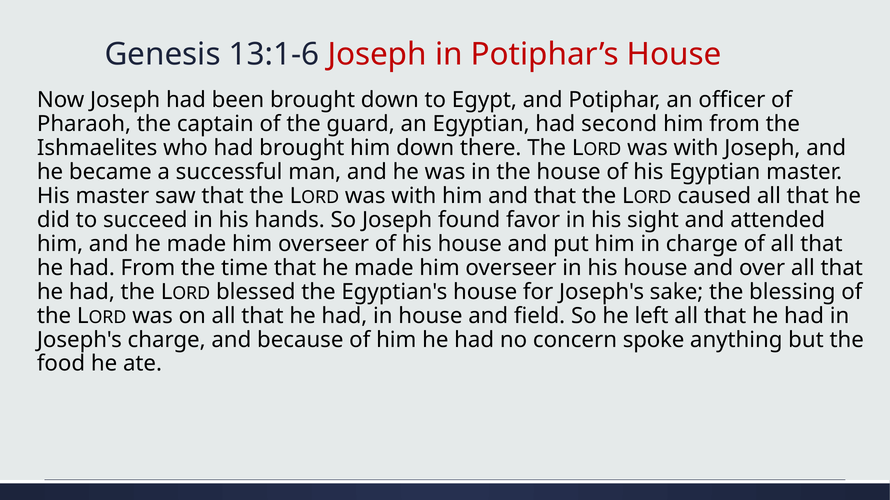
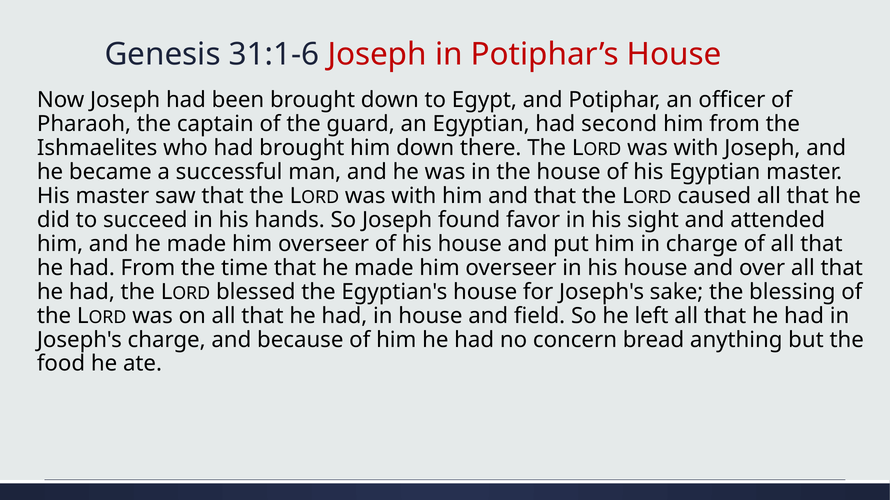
13:1-6: 13:1-6 -> 31:1-6
spoke: spoke -> bread
